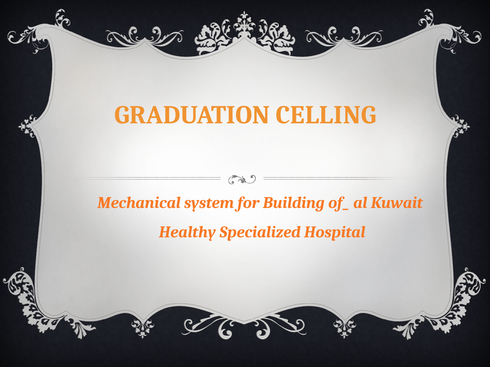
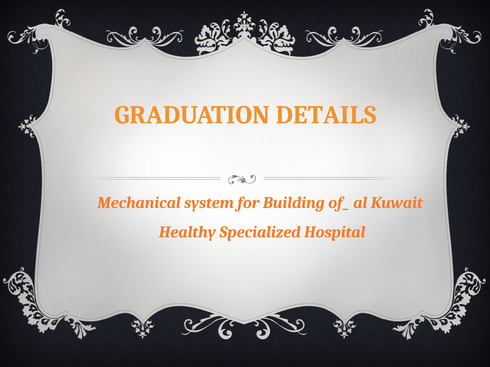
CELLING: CELLING -> DETAILS
